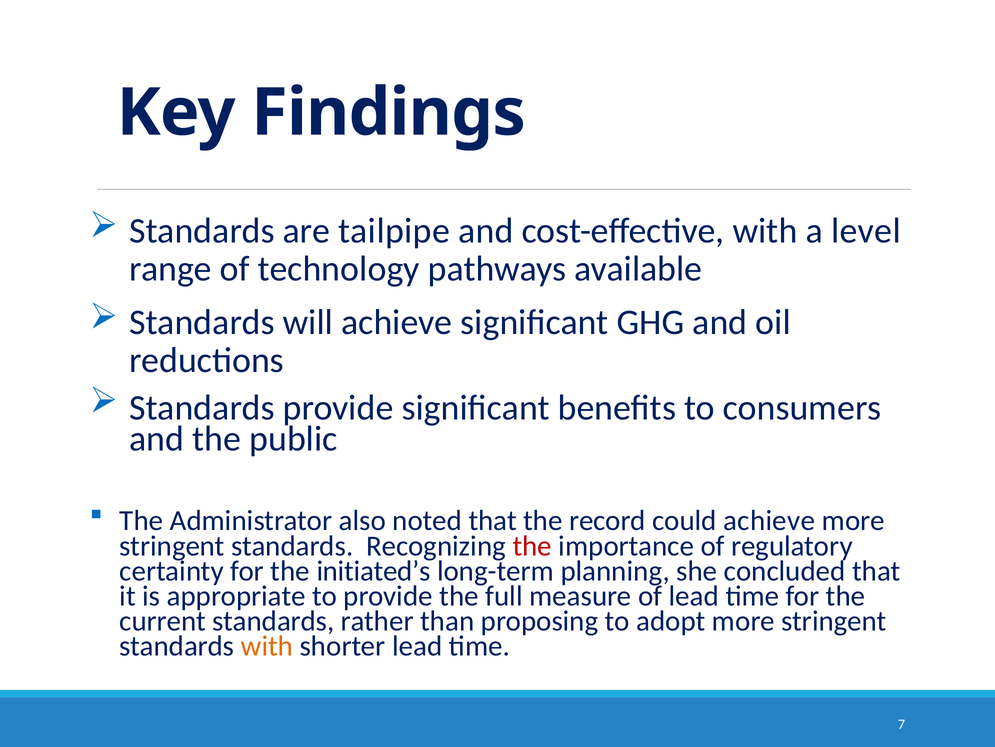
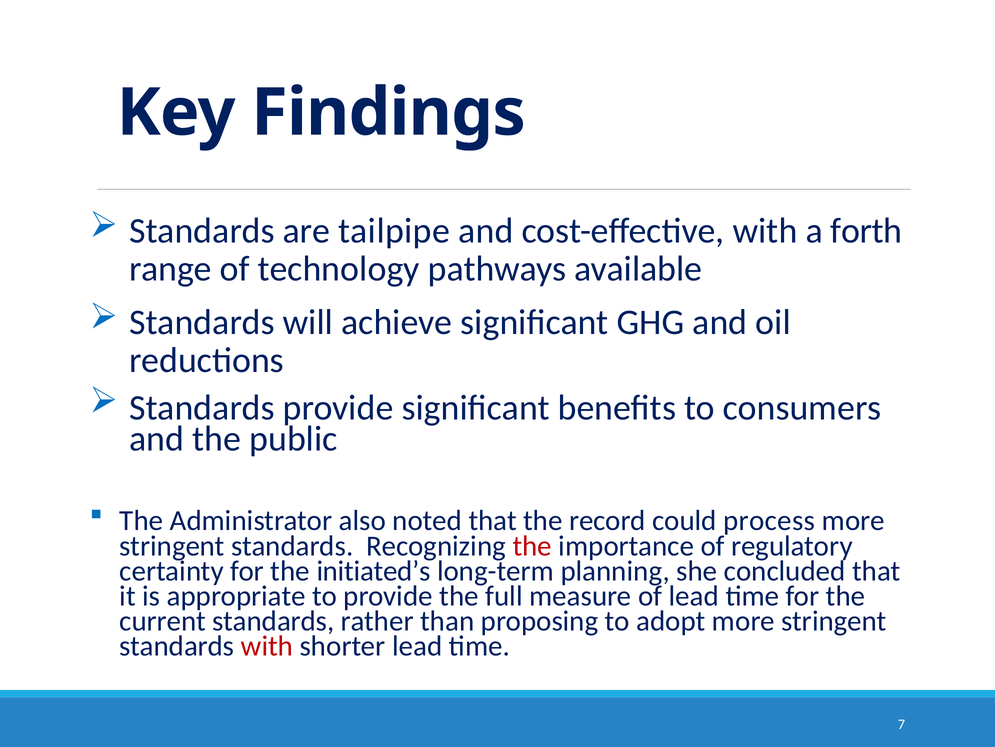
level: level -> forth
could achieve: achieve -> process
with at (267, 646) colour: orange -> red
